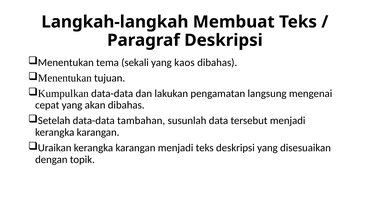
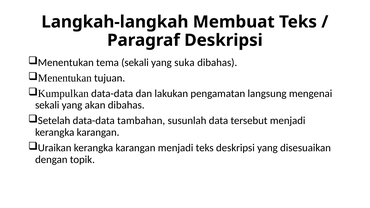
kaos: kaos -> suka
cepat at (47, 105): cepat -> sekali
